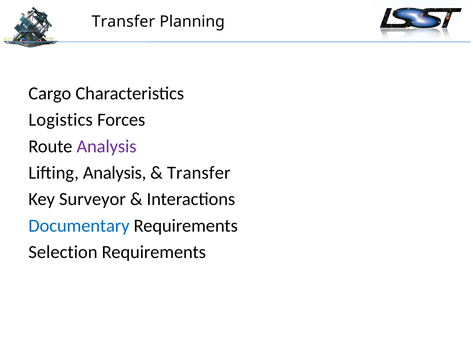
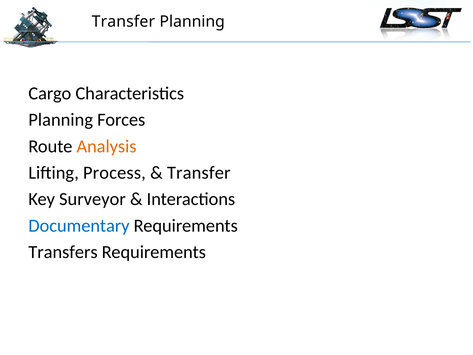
Logistics at (61, 120): Logistics -> Planning
Analysis at (107, 146) colour: purple -> orange
Lifting Analysis: Analysis -> Process
Selection: Selection -> Transfers
